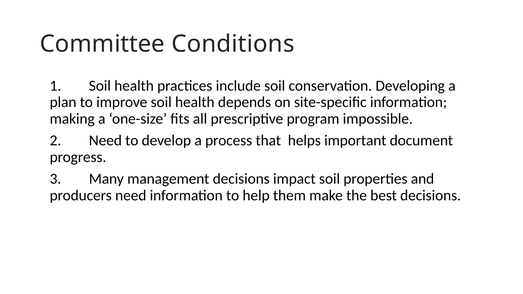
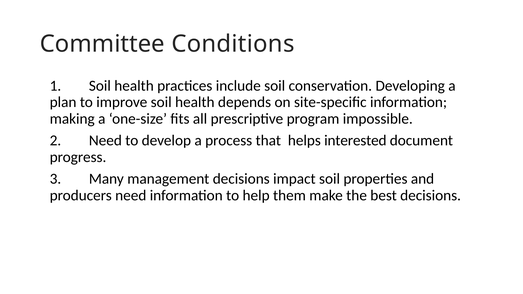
important: important -> interested
